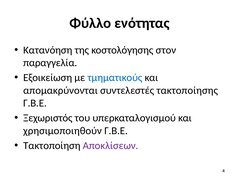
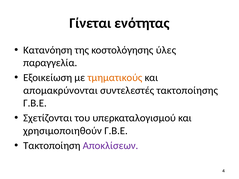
Φύλλο: Φύλλο -> Γίνεται
στον: στον -> ύλες
τμηματικούς colour: blue -> orange
Ξεχωριστός: Ξεχωριστός -> Σχετίζονται
